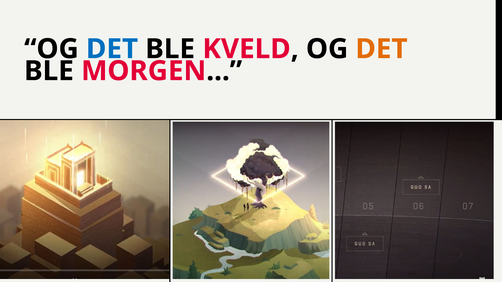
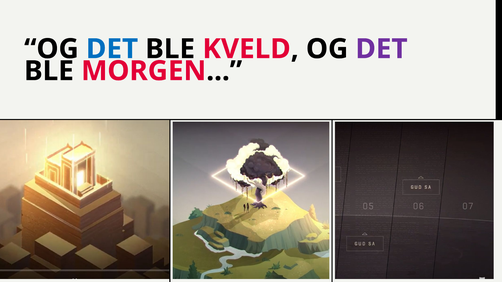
DET at (381, 49) colour: orange -> purple
